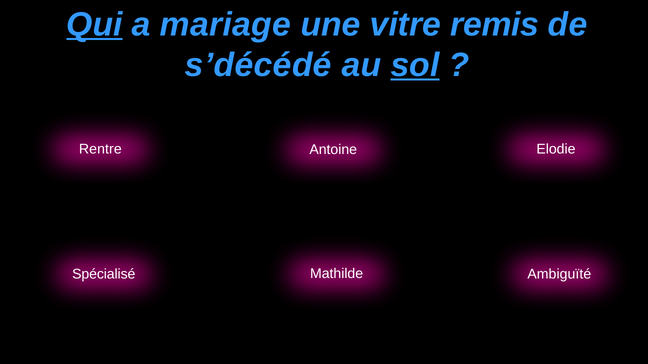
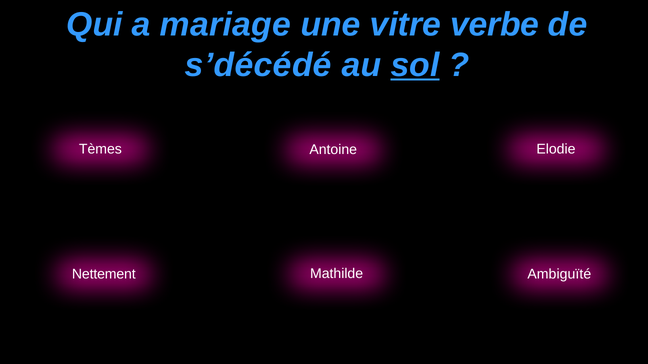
Qui underline: present -> none
remis: remis -> verbe
Rentre: Rentre -> Tèmes
Spécialisé: Spécialisé -> Nettement
